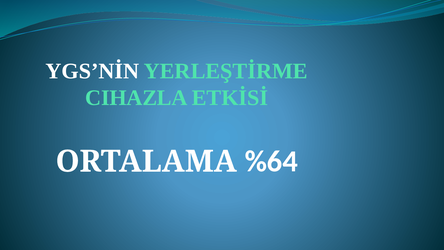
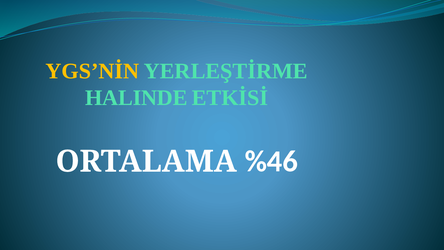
YGS’NİN colour: white -> yellow
CIHAZLA: CIHAZLA -> HALINDE
%64: %64 -> %46
